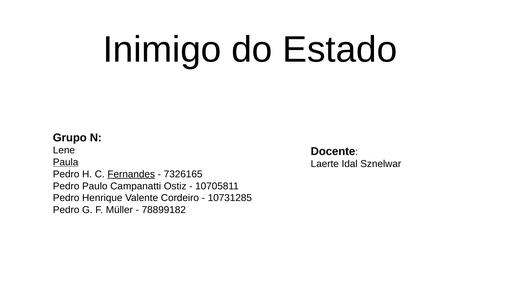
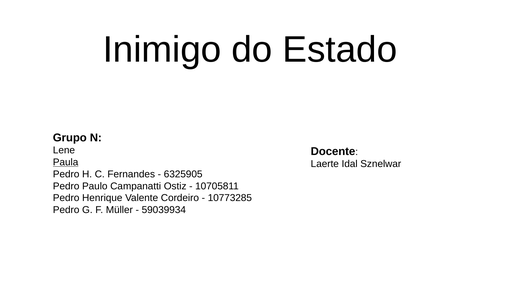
Fernandes underline: present -> none
7326165: 7326165 -> 6325905
10731285: 10731285 -> 10773285
78899182: 78899182 -> 59039934
